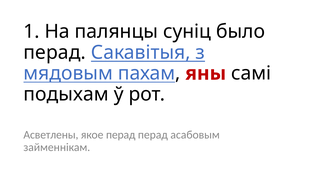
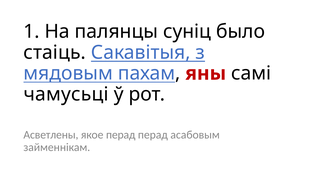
перад at (55, 52): перад -> стаіць
подыхам: подыхам -> чамусьці
